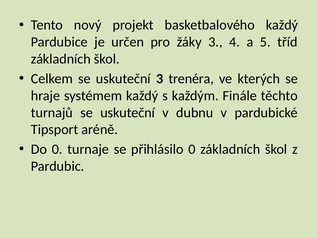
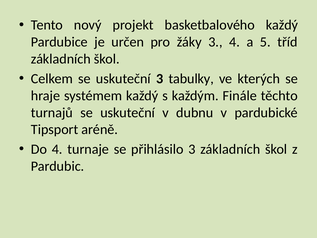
trenéra: trenéra -> tabulky
Do 0: 0 -> 4
přihlásilo 0: 0 -> 3
